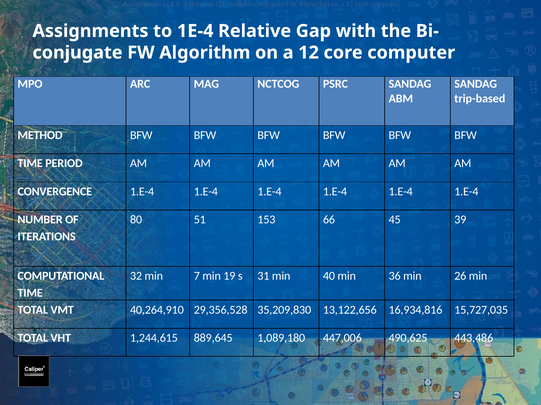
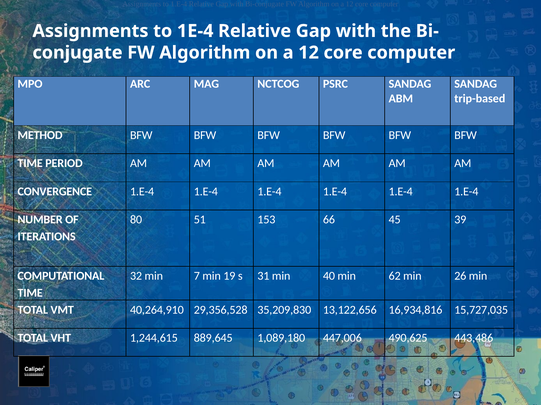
36: 36 -> 62
